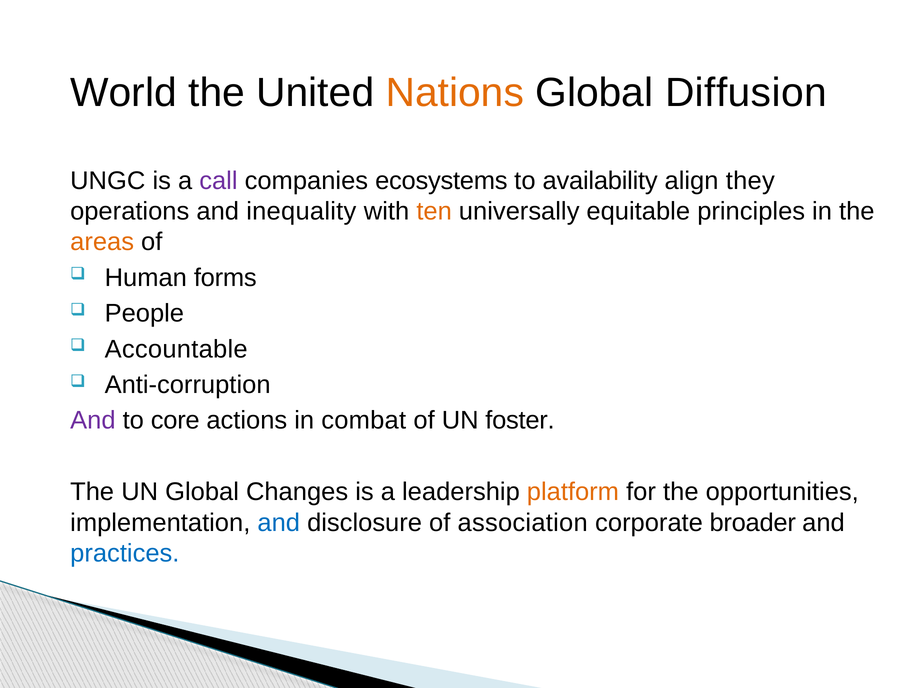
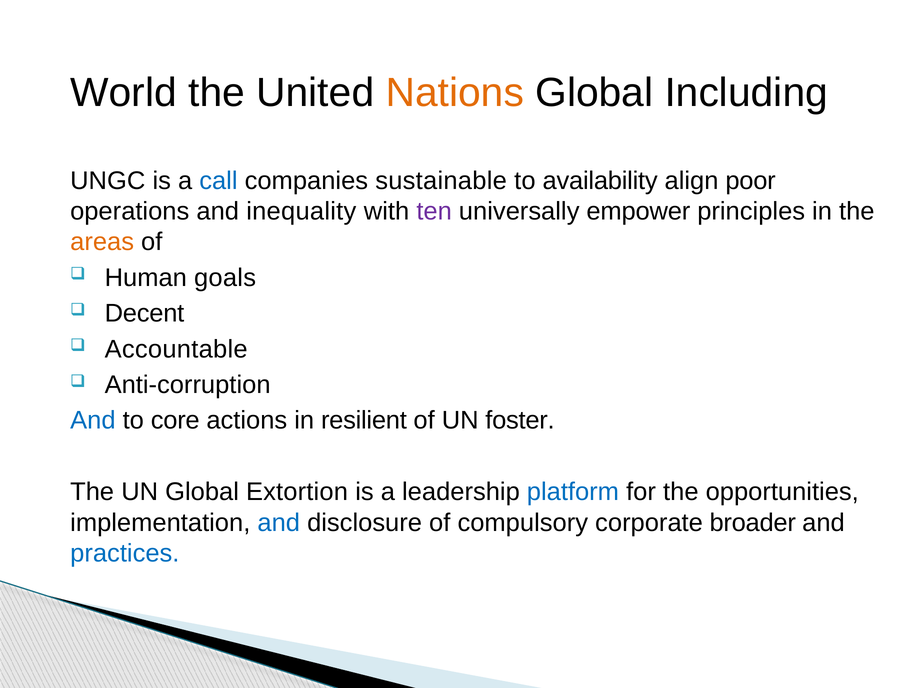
Diffusion: Diffusion -> Including
call colour: purple -> blue
ecosystems: ecosystems -> sustainable
they: they -> poor
ten colour: orange -> purple
equitable: equitable -> empower
forms: forms -> goals
People: People -> Decent
And at (93, 421) colour: purple -> blue
combat: combat -> resilient
Changes: Changes -> Extortion
platform colour: orange -> blue
association: association -> compulsory
